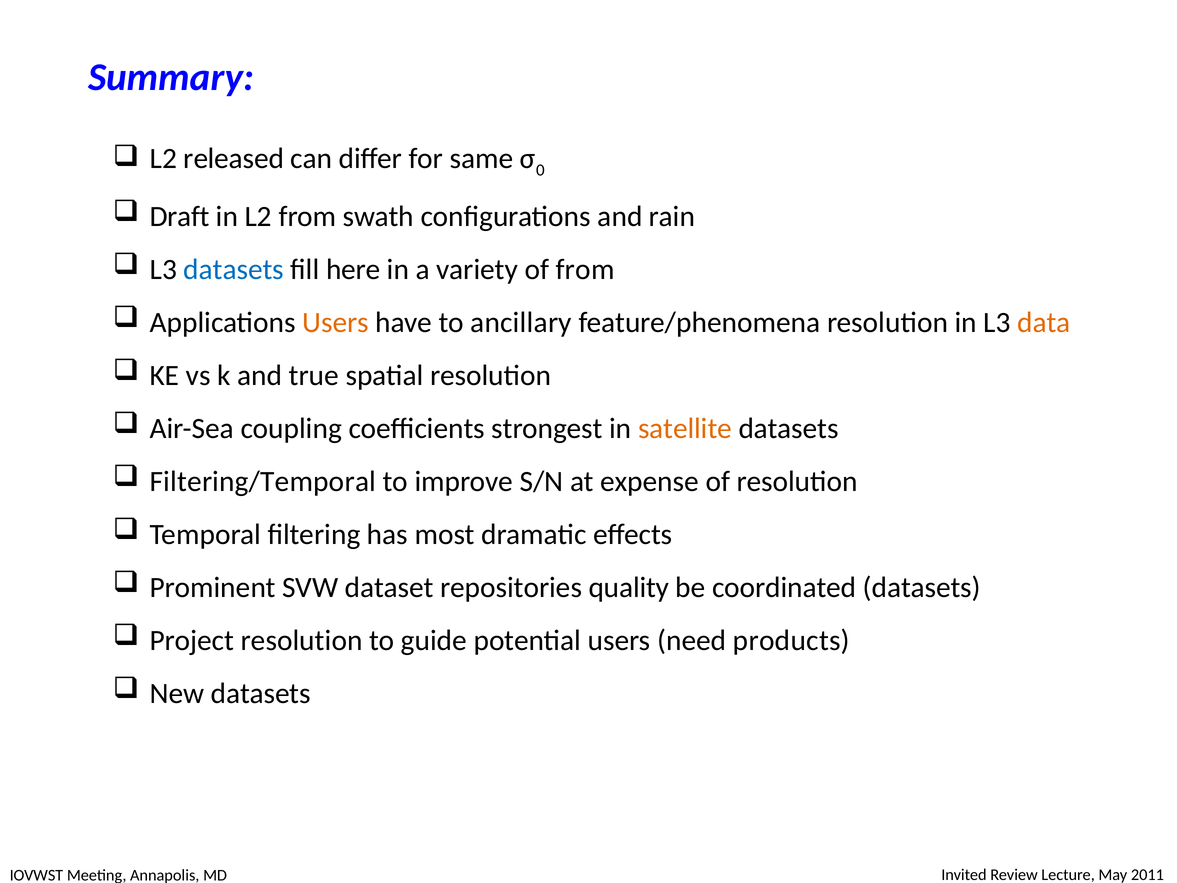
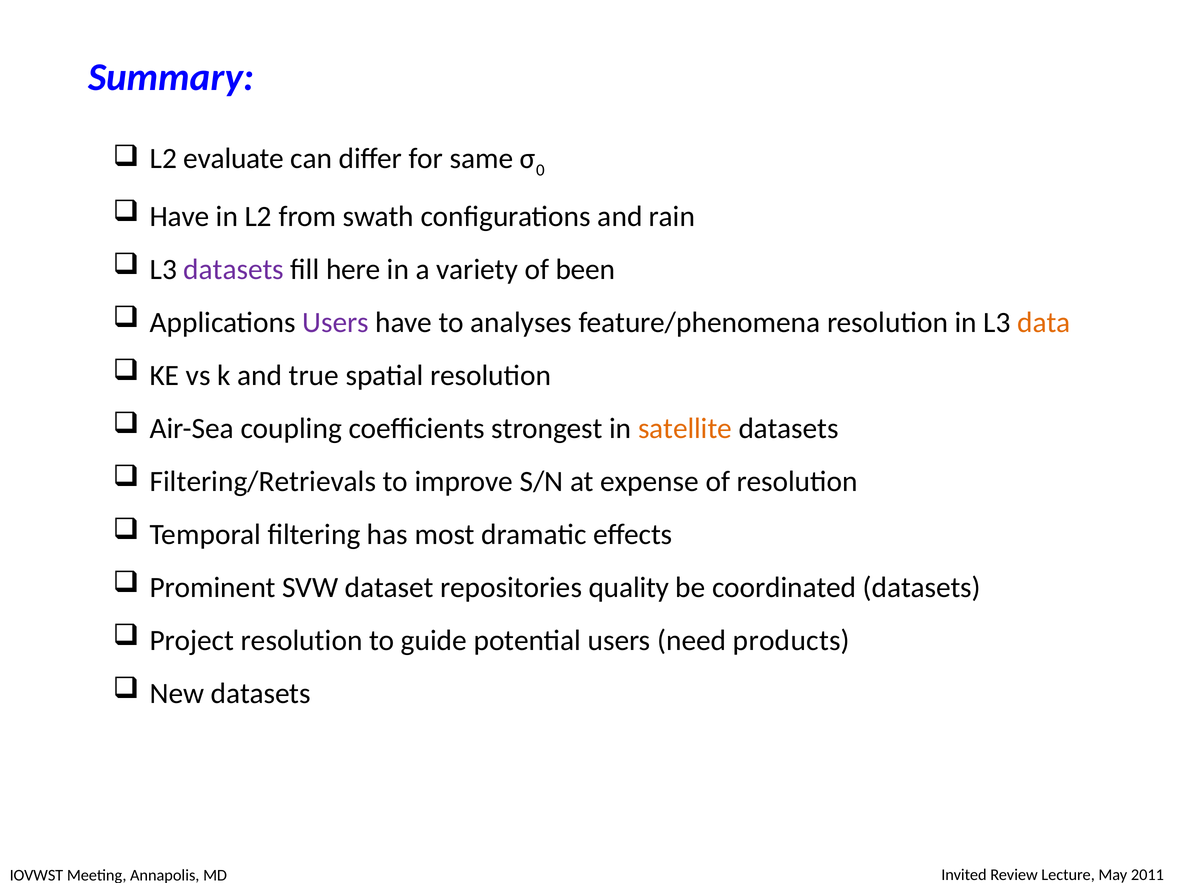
released: released -> evaluate
Draft at (180, 217): Draft -> Have
datasets at (234, 269) colour: blue -> purple
of from: from -> been
Users at (336, 322) colour: orange -> purple
ancillary: ancillary -> analyses
Filtering/Temporal: Filtering/Temporal -> Filtering/Retrievals
